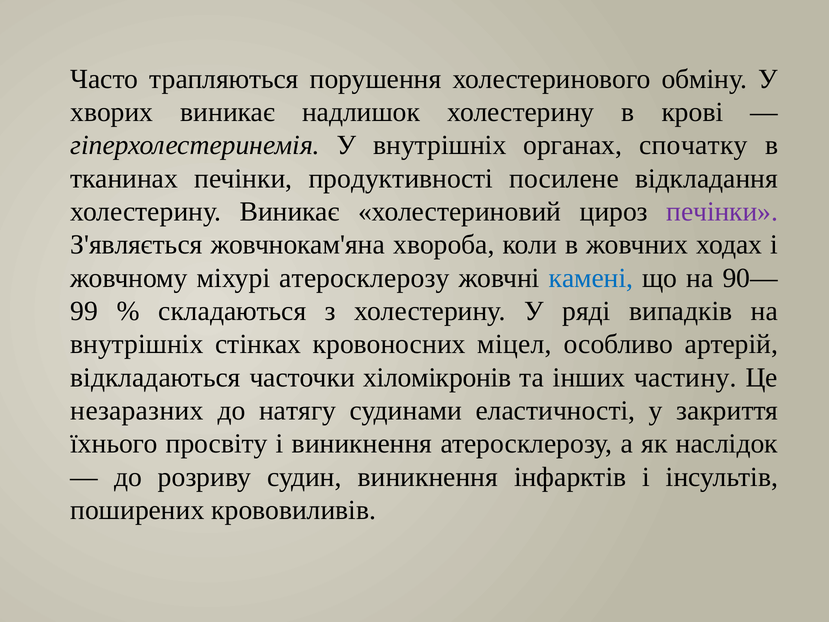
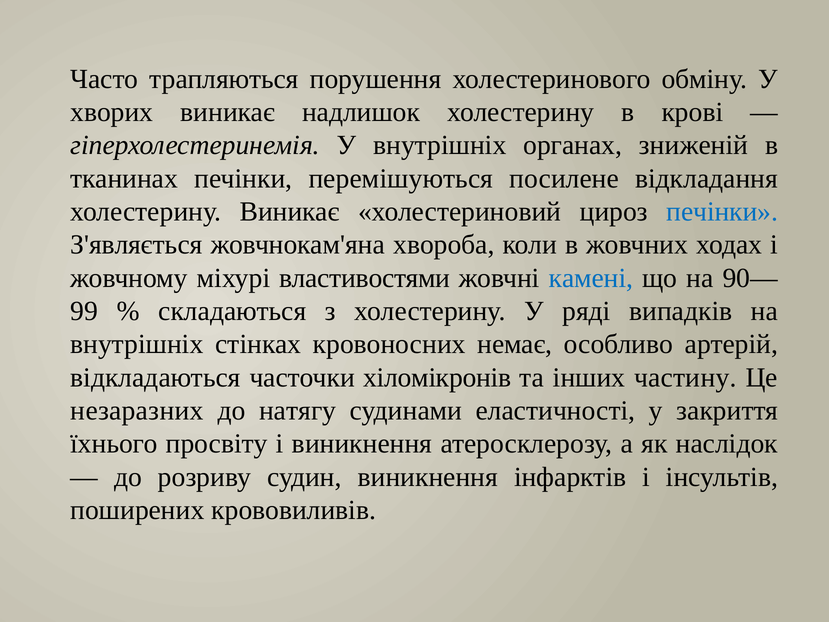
спочатку: спочатку -> зниженій
продуктивності: продуктивності -> перемішуються
печінки at (722, 212) colour: purple -> blue
міхурі атеросклерозу: атеросклерозу -> властивостями
міцел: міцел -> немає
